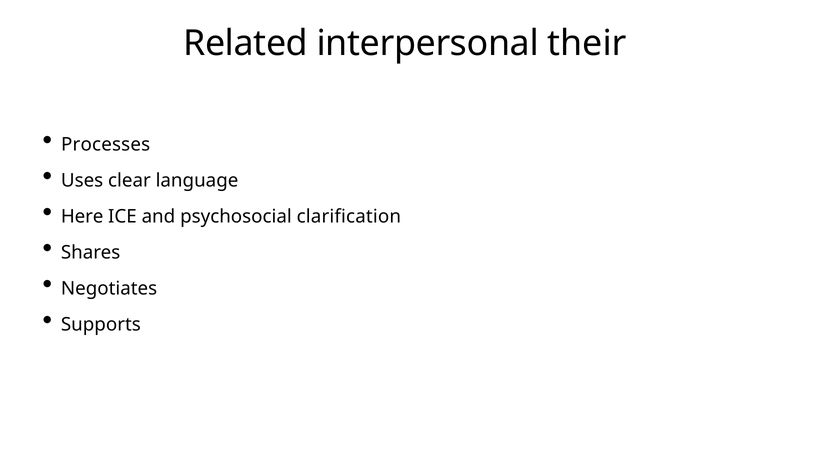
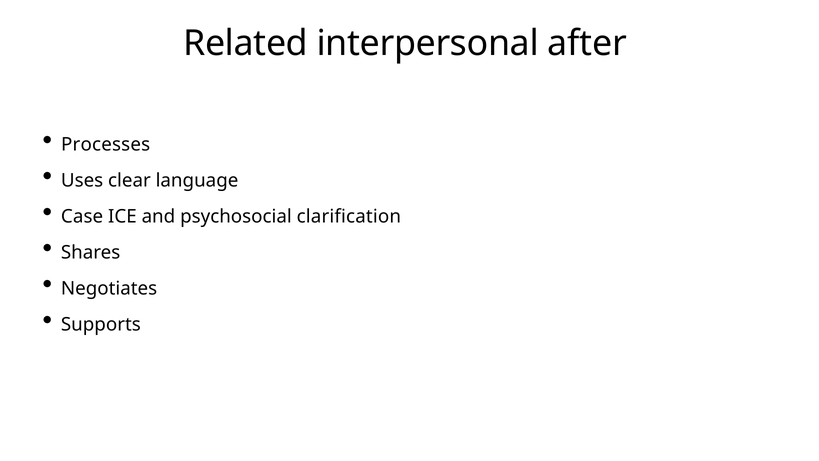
their: their -> after
Here: Here -> Case
